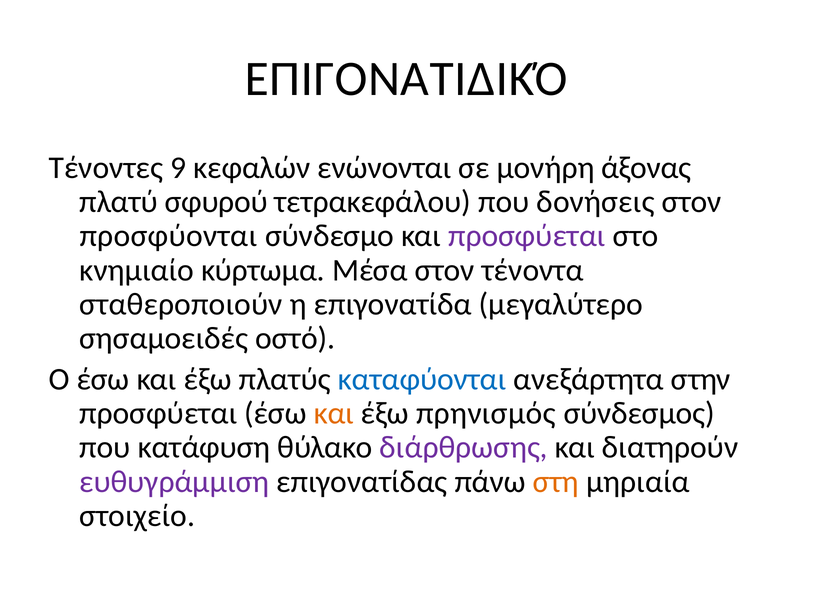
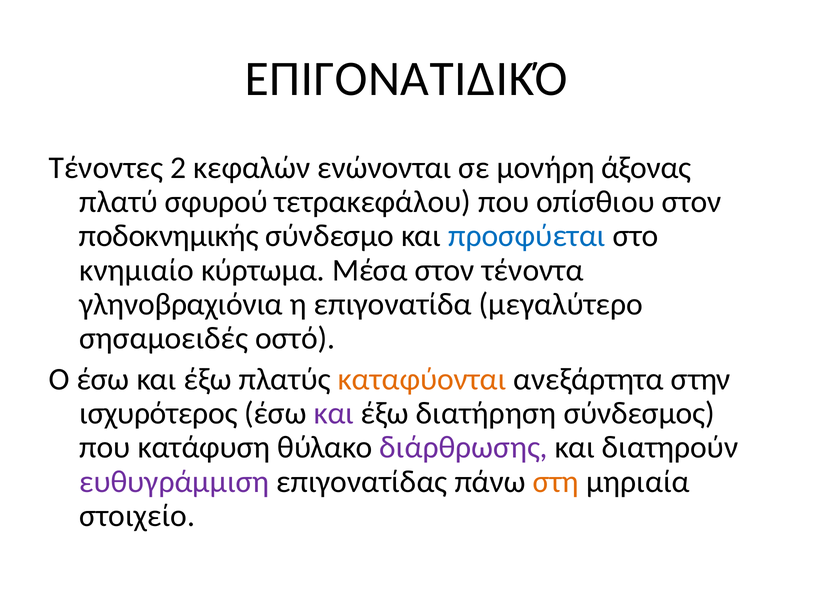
9: 9 -> 2
δονήσεις: δονήσεις -> οπίσθιου
προσφύονται: προσφύονται -> ποδοκνημικής
προσφύεται at (527, 236) colour: purple -> blue
σταθεροποιούν: σταθεροποιούν -> γληνοβραχιόνια
καταφύονται colour: blue -> orange
προσφύεται at (158, 413): προσφύεται -> ισχυρότερος
και at (334, 413) colour: orange -> purple
πρηνισμός: πρηνισμός -> διατήρηση
